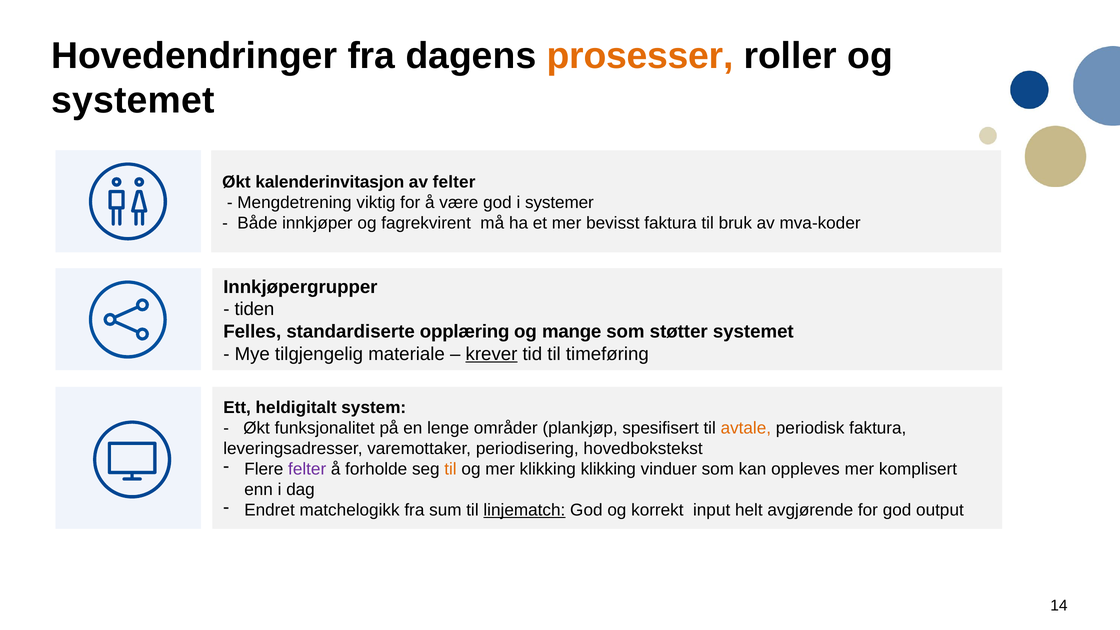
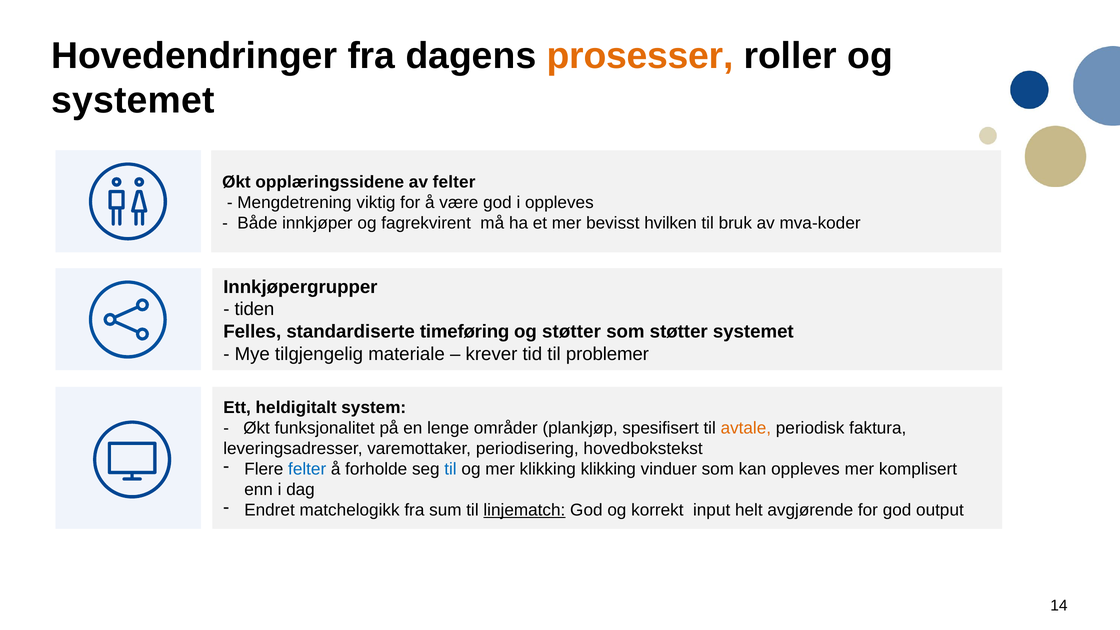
kalenderinvitasjon: kalenderinvitasjon -> opplæringssidene
i systemer: systemer -> oppleves
bevisst faktura: faktura -> hvilken
opplæring: opplæring -> timeføring
og mange: mange -> støtter
krever underline: present -> none
timeføring: timeføring -> problemer
felter at (307, 469) colour: purple -> blue
til at (450, 469) colour: orange -> blue
